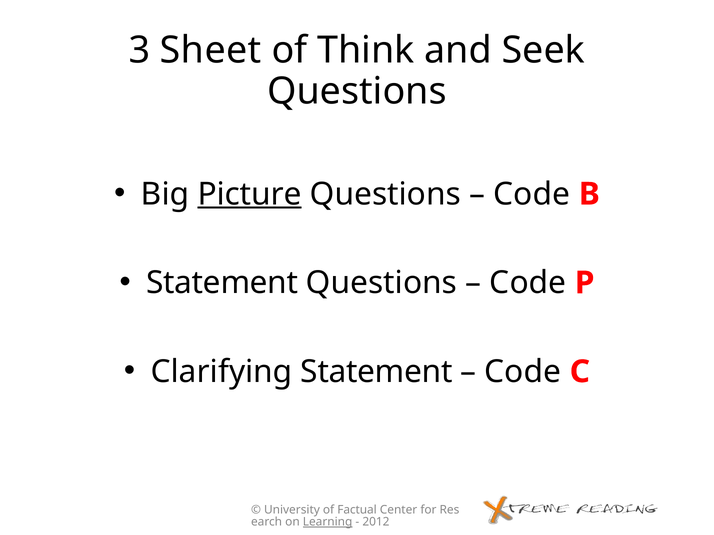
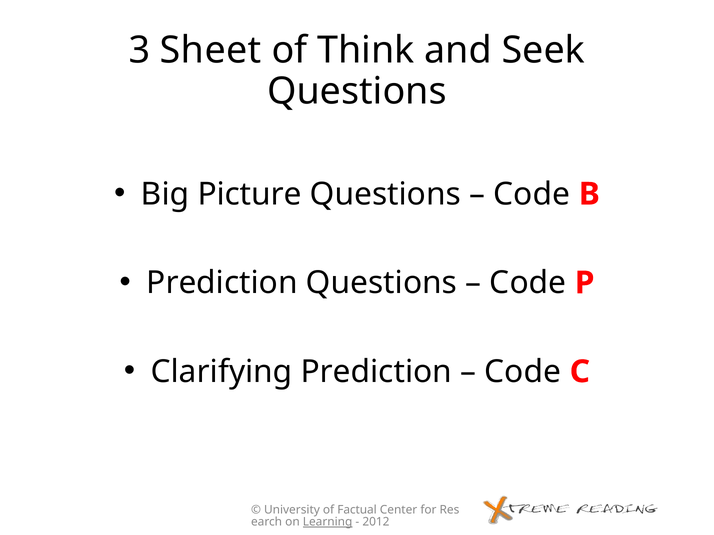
Picture underline: present -> none
Statement at (222, 283): Statement -> Prediction
Clarifying Statement: Statement -> Prediction
